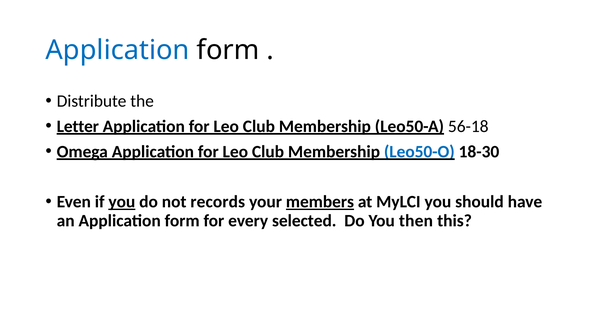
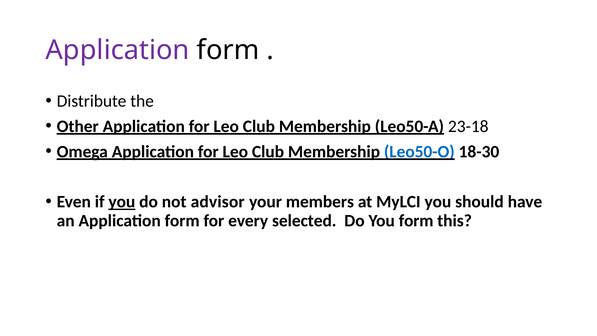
Application at (118, 50) colour: blue -> purple
Letter: Letter -> Other
56-18: 56-18 -> 23-18
records: records -> advisor
members underline: present -> none
You then: then -> form
